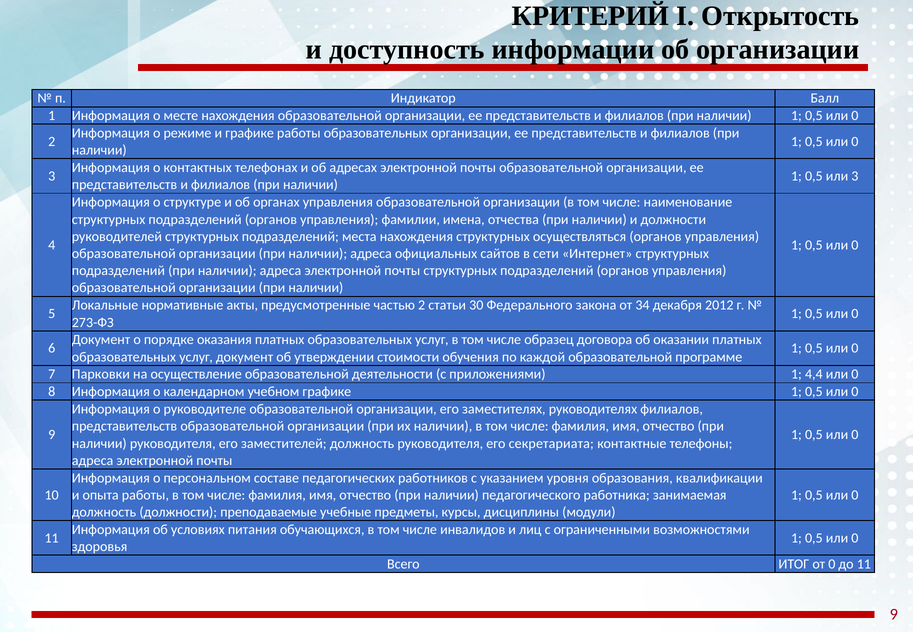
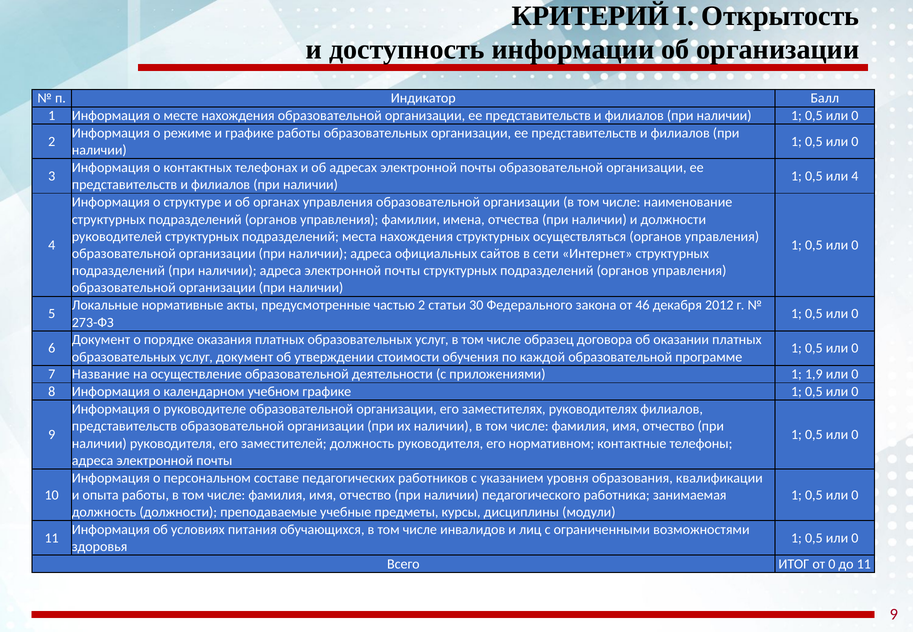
или 3: 3 -> 4
34: 34 -> 46
Парковки: Парковки -> Название
4,4: 4,4 -> 1,9
секретариата: секретариата -> нормативном
